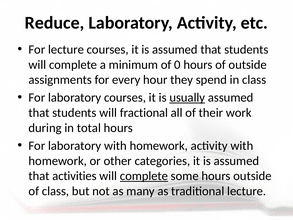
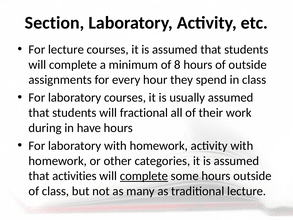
Reduce: Reduce -> Section
0: 0 -> 8
usually underline: present -> none
total: total -> have
